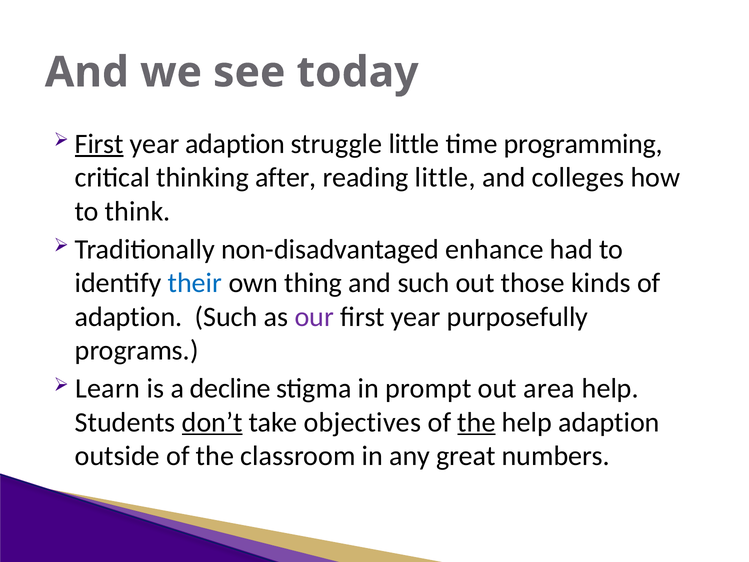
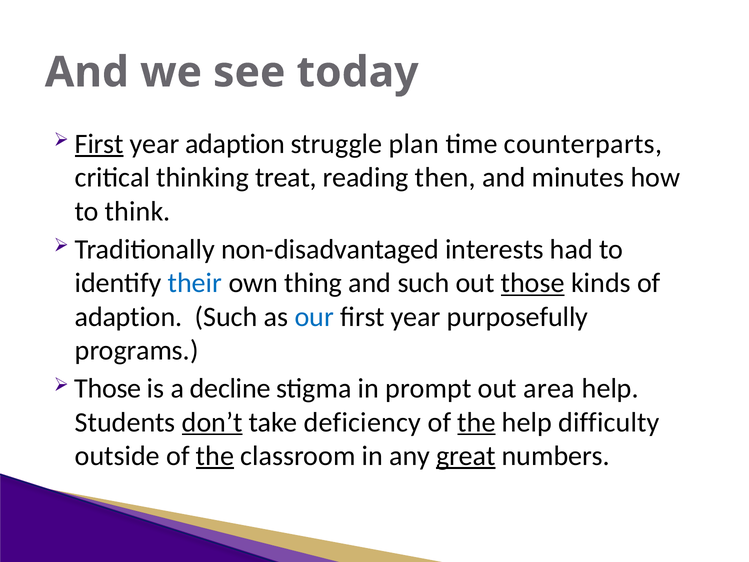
struggle little: little -> plan
programming: programming -> counterparts
after: after -> treat
reading little: little -> then
colleges: colleges -> minutes
enhance: enhance -> interests
those at (533, 283) underline: none -> present
our colour: purple -> blue
Learn at (108, 388): Learn -> Those
objectives: objectives -> deficiency
help adaption: adaption -> difficulty
the at (215, 456) underline: none -> present
great underline: none -> present
